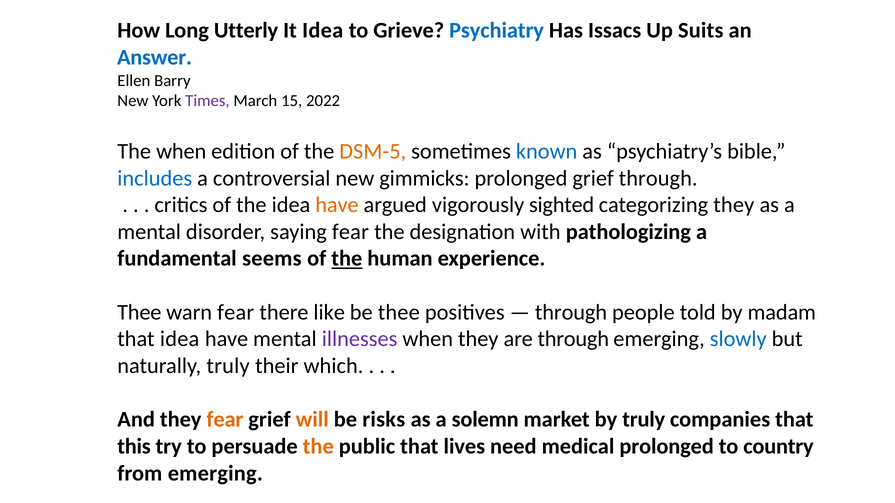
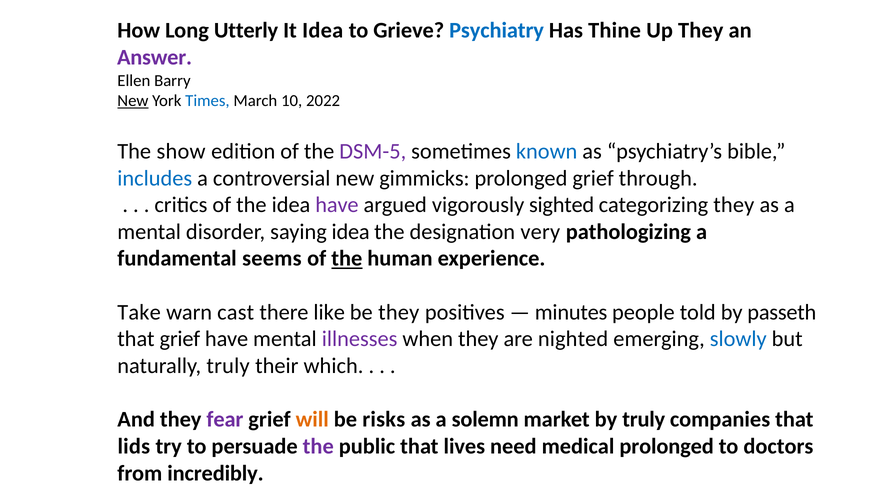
Issacs: Issacs -> Thine
Up Suits: Suits -> They
Answer colour: blue -> purple
New at (133, 101) underline: none -> present
Times colour: purple -> blue
15: 15 -> 10
The when: when -> show
DSM-5 colour: orange -> purple
have at (337, 205) colour: orange -> purple
saying fear: fear -> idea
with: with -> very
Thee at (139, 313): Thee -> Take
warn fear: fear -> cast
be thee: thee -> they
through at (571, 313): through -> minutes
madam: madam -> passeth
that idea: idea -> grief
are through: through -> nighted
fear at (225, 420) colour: orange -> purple
this: this -> lids
the at (318, 447) colour: orange -> purple
country: country -> doctors
from emerging: emerging -> incredibly
